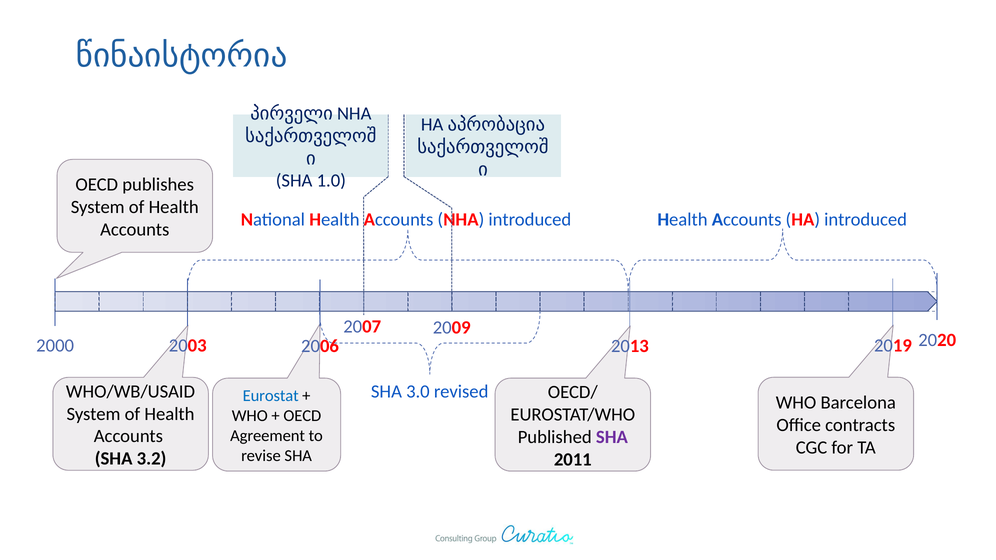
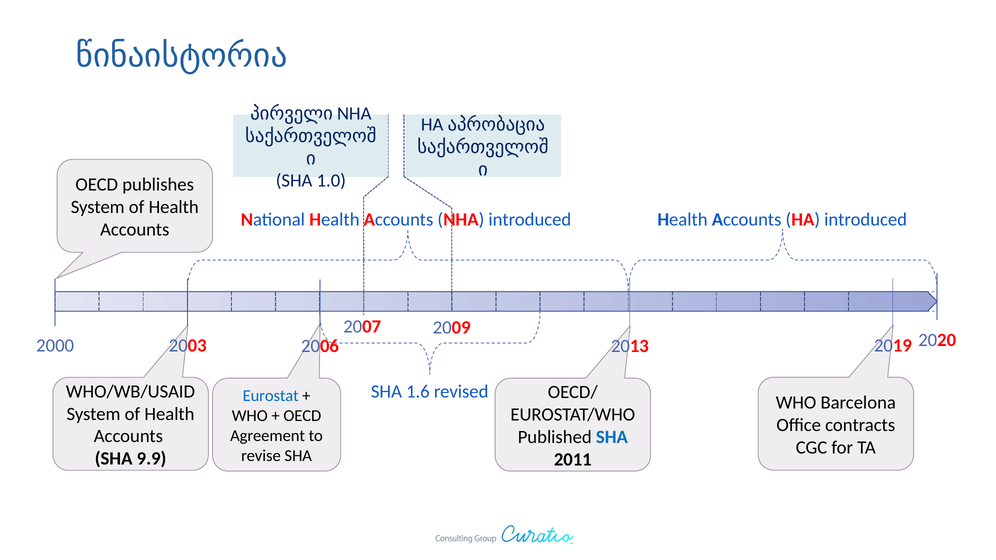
3.0: 3.0 -> 1.6
SHA at (612, 437) colour: purple -> blue
3.2: 3.2 -> 9.9
